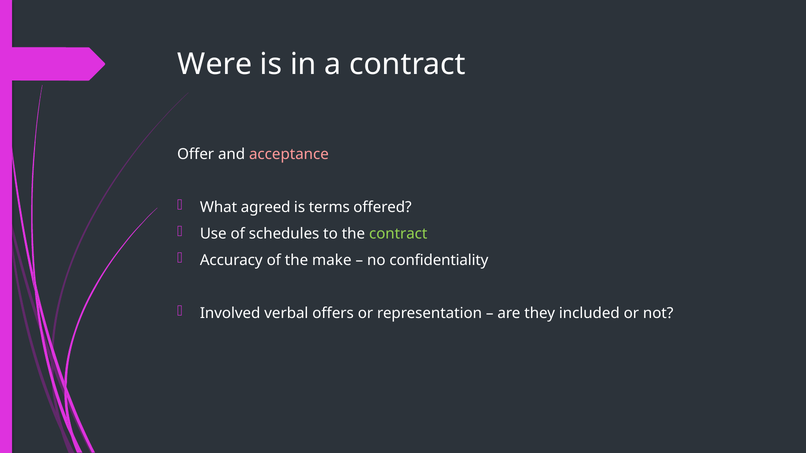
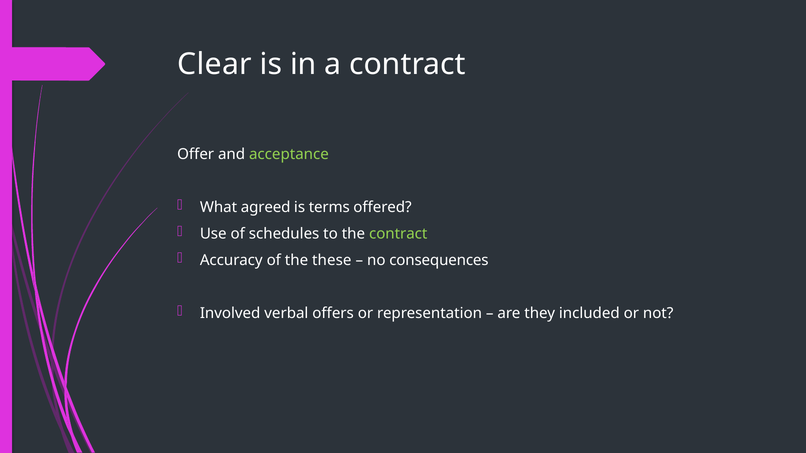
Were: Were -> Clear
acceptance colour: pink -> light green
make: make -> these
confidentiality: confidentiality -> consequences
